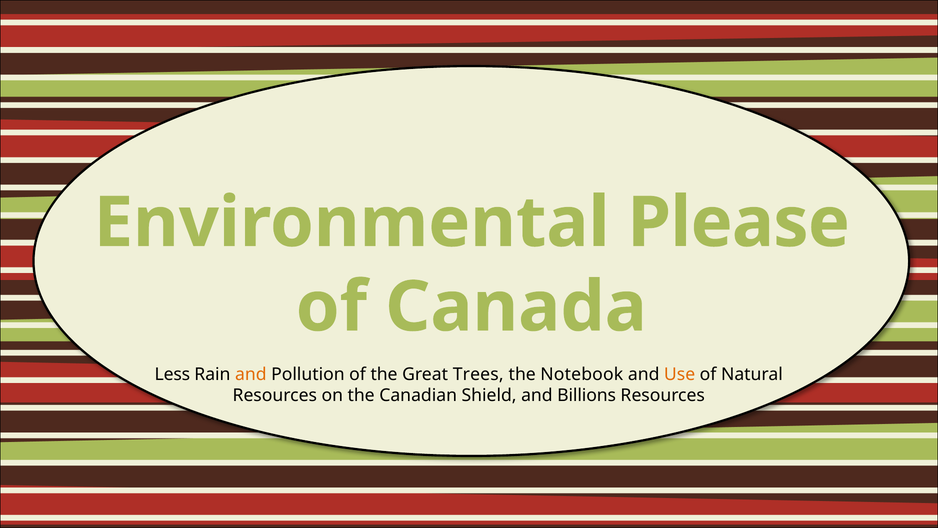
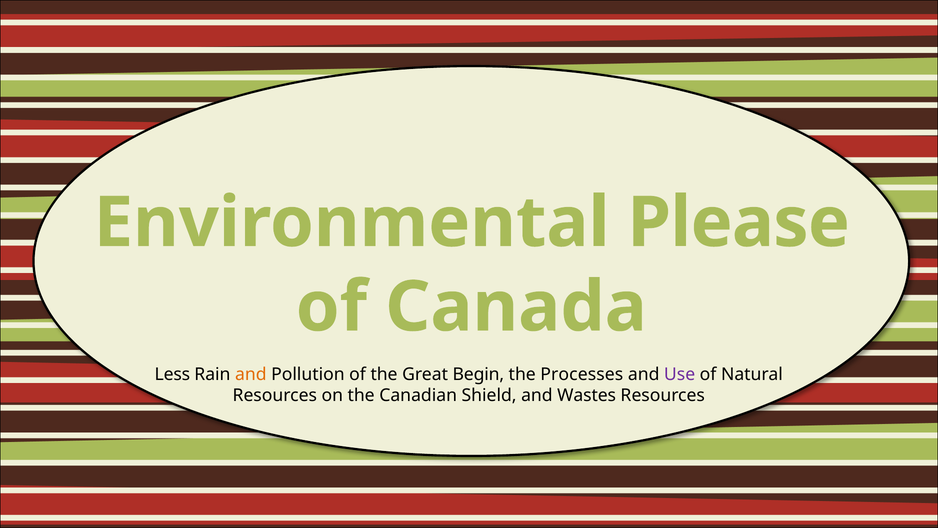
Trees: Trees -> Begin
Notebook: Notebook -> Processes
Use colour: orange -> purple
Billions: Billions -> Wastes
